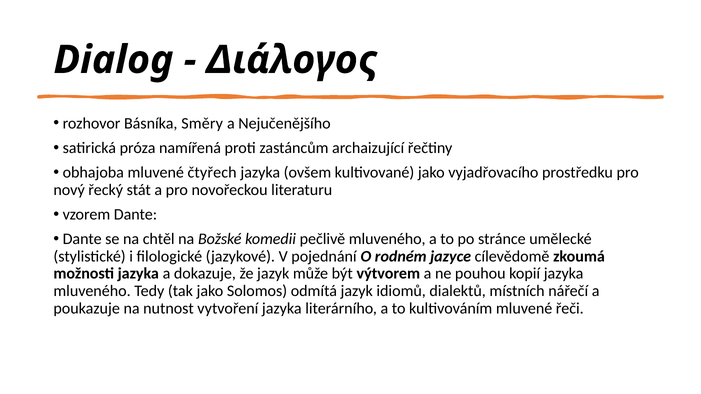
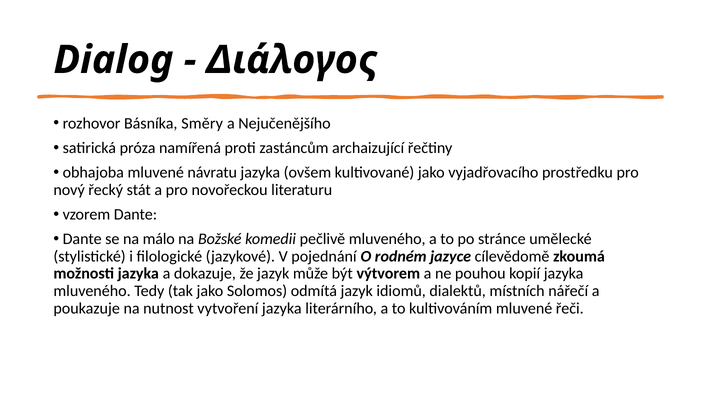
čtyřech: čtyřech -> návratu
chtěl: chtěl -> málo
